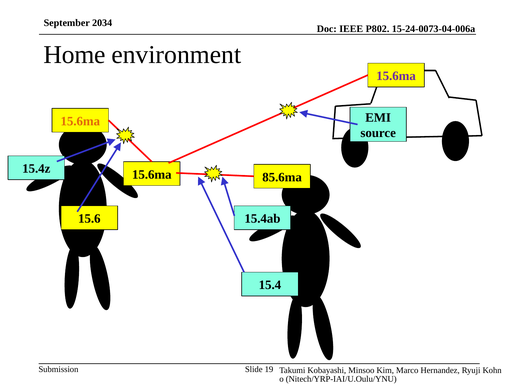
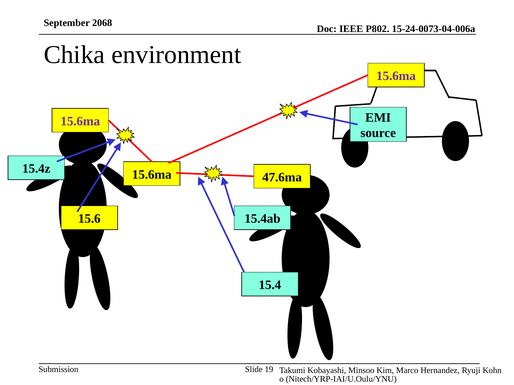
2034: 2034 -> 2068
Home: Home -> Chika
15.6ma at (80, 121) colour: orange -> purple
85.6ma: 85.6ma -> 47.6ma
